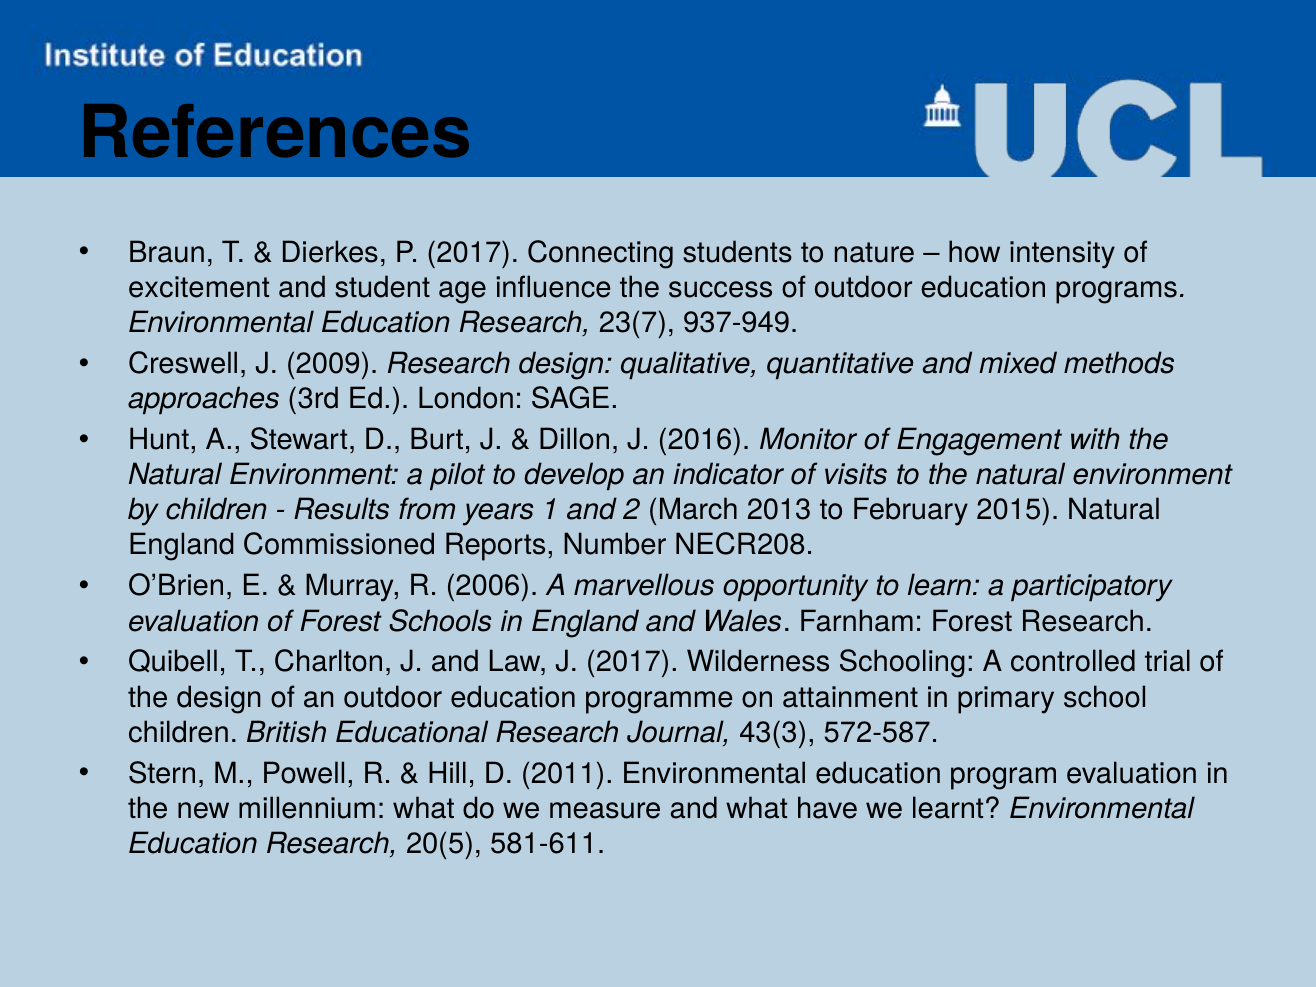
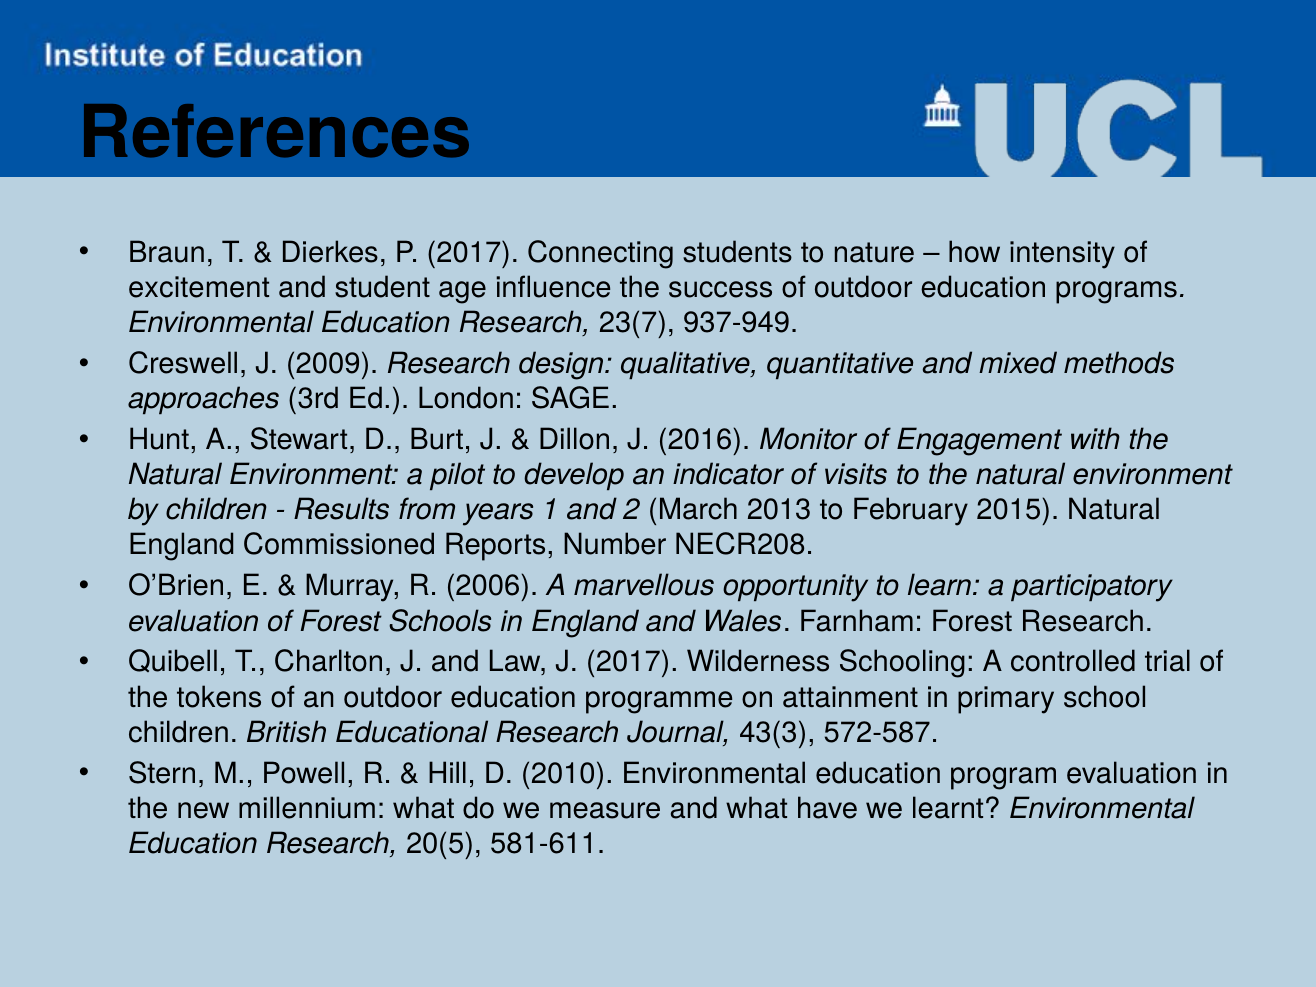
the design: design -> tokens
2011: 2011 -> 2010
